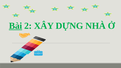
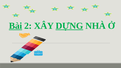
DỰNG underline: none -> present
